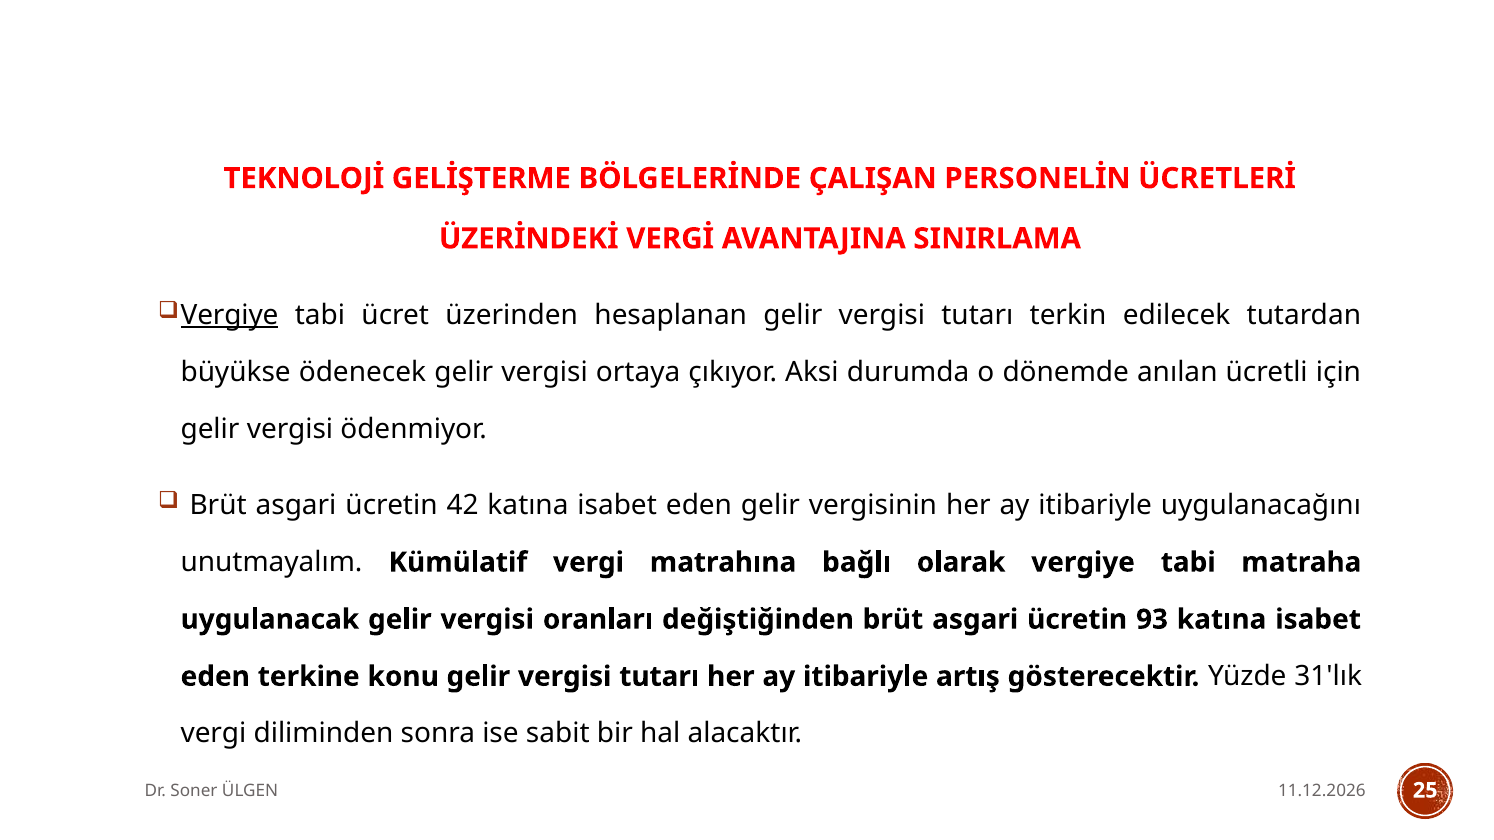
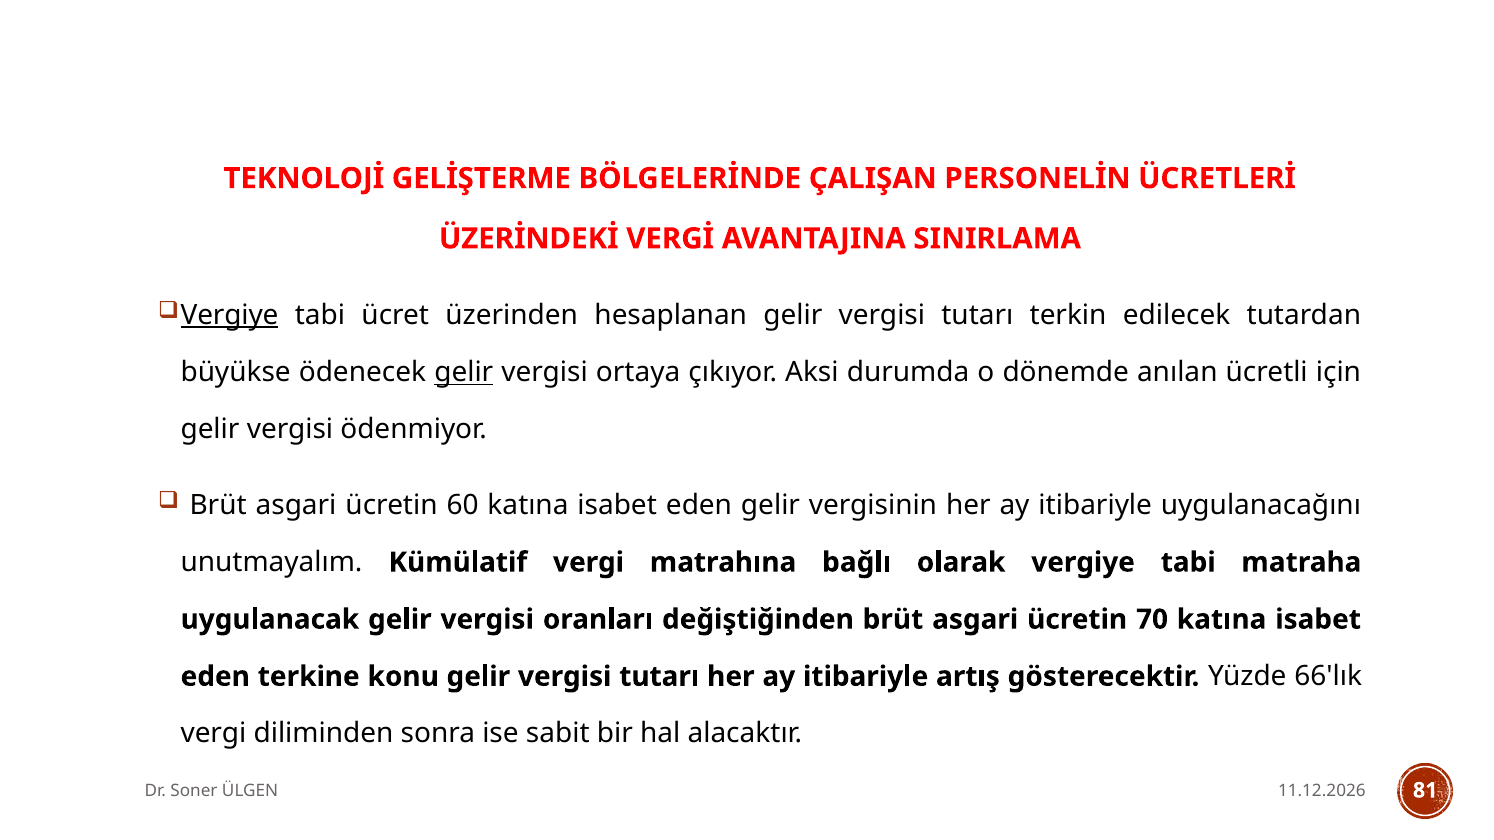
gelir at (464, 373) underline: none -> present
42: 42 -> 60
93: 93 -> 70
31'lık: 31'lık -> 66'lık
25: 25 -> 81
